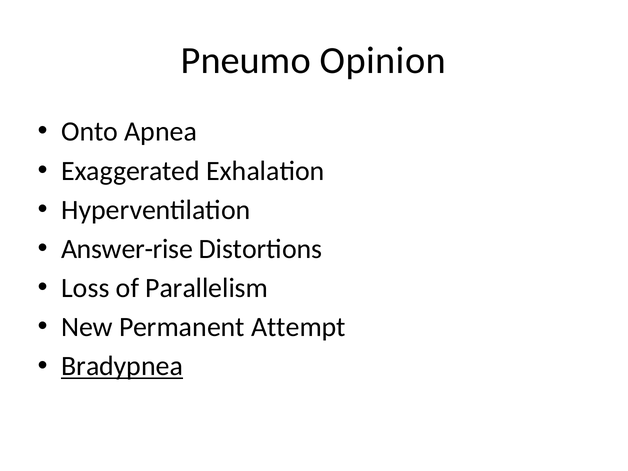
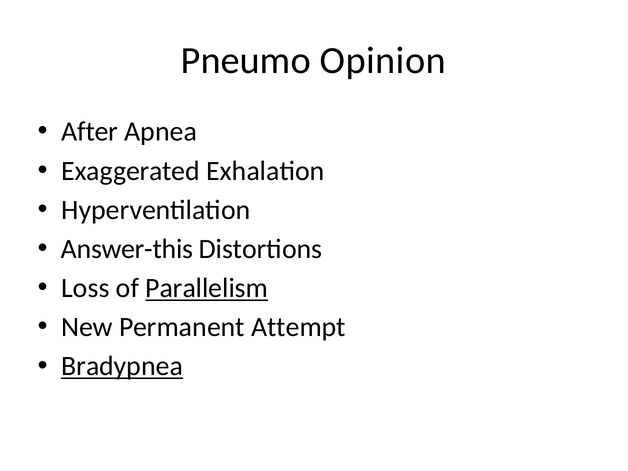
Onto: Onto -> After
Answer-rise: Answer-rise -> Answer-this
Parallelism underline: none -> present
